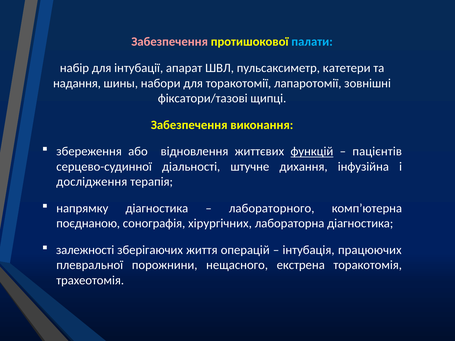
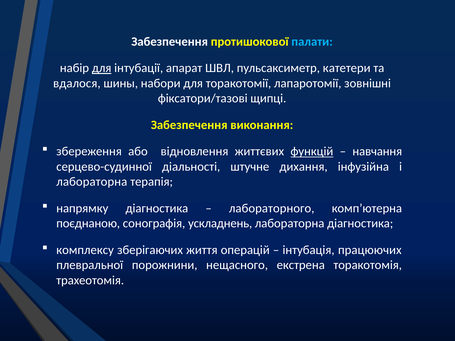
Забезпечення at (170, 42) colour: pink -> white
для at (102, 68) underline: none -> present
надання: надання -> вдалося
пацієнтів: пацієнтів -> навчання
дослідження at (92, 182): дослідження -> лабораторна
хірургічних: хірургічних -> ускладнень
залежності: залежності -> комплексу
